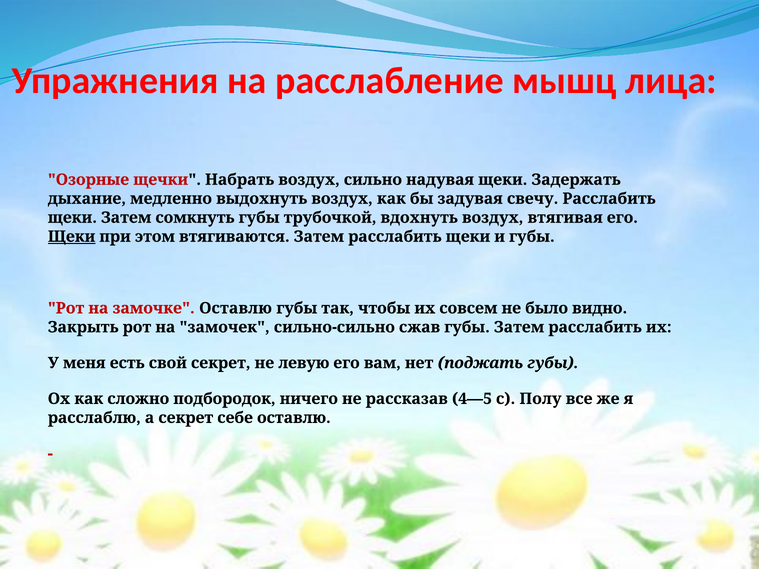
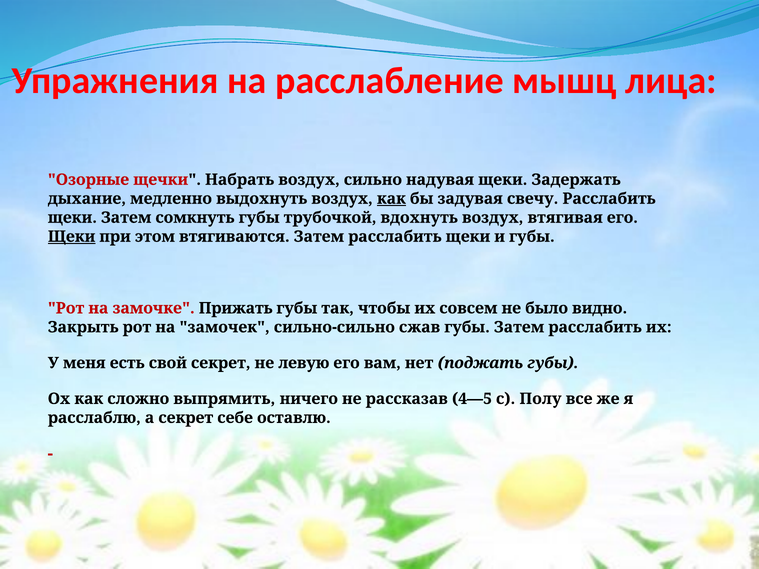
как at (391, 199) underline: none -> present
замочке Оставлю: Оставлю -> Прижать
подбородок: подбородок -> выпрямить
